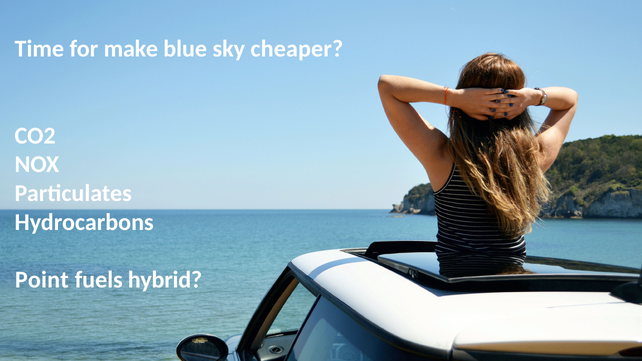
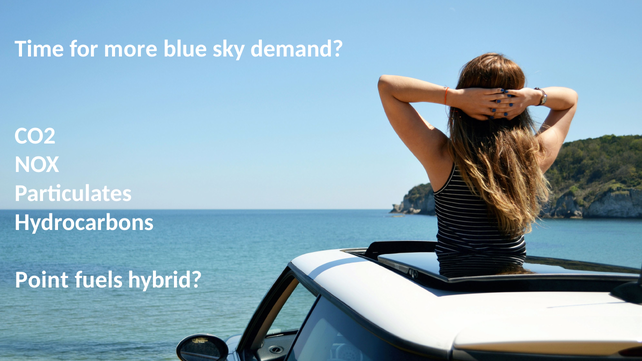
make: make -> more
cheaper: cheaper -> demand
